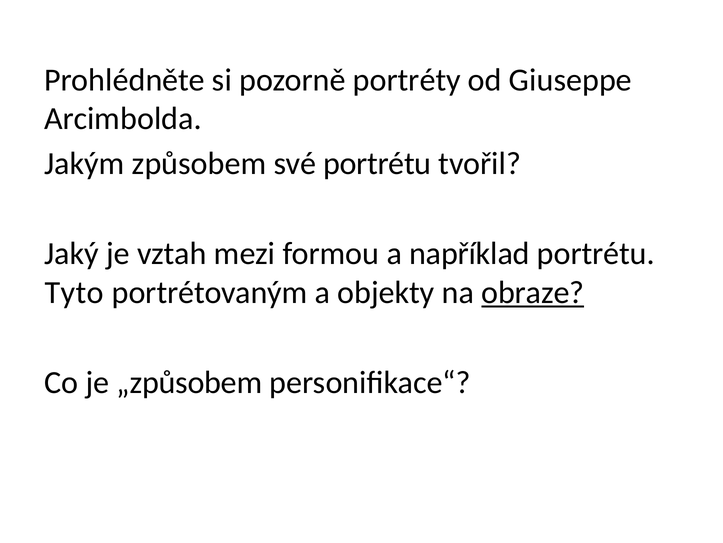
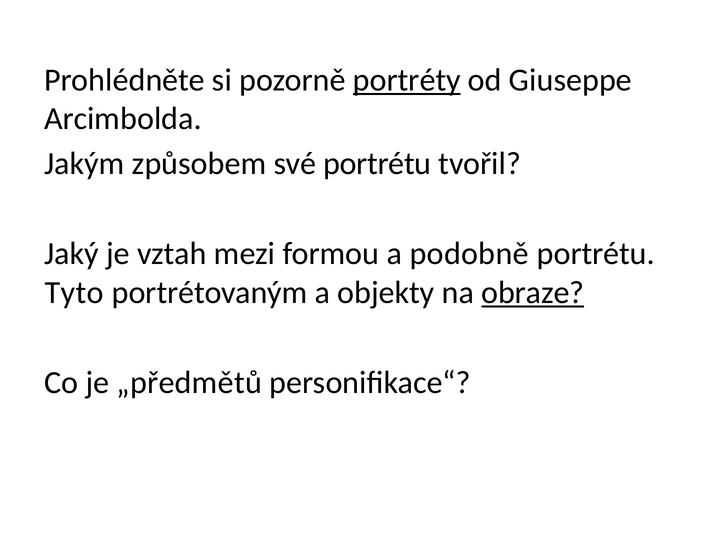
portréty underline: none -> present
například: například -> podobně
„způsobem: „způsobem -> „předmětů
